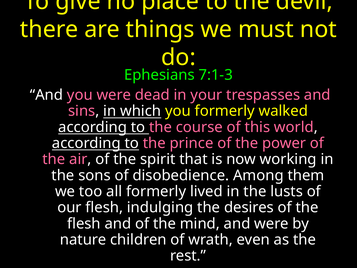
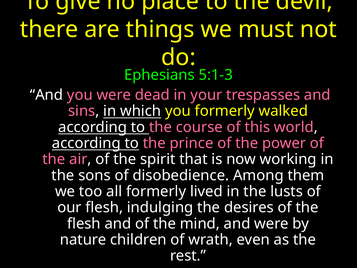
7:1-3: 7:1-3 -> 5:1-3
